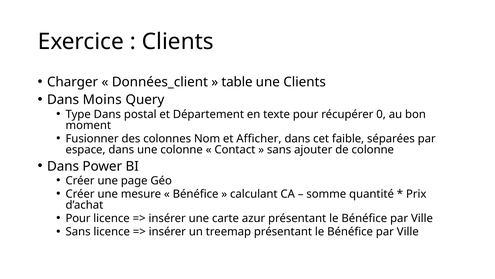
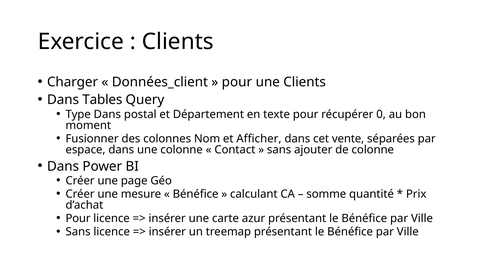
table at (237, 82): table -> pour
Moins: Moins -> Tables
faible: faible -> vente
